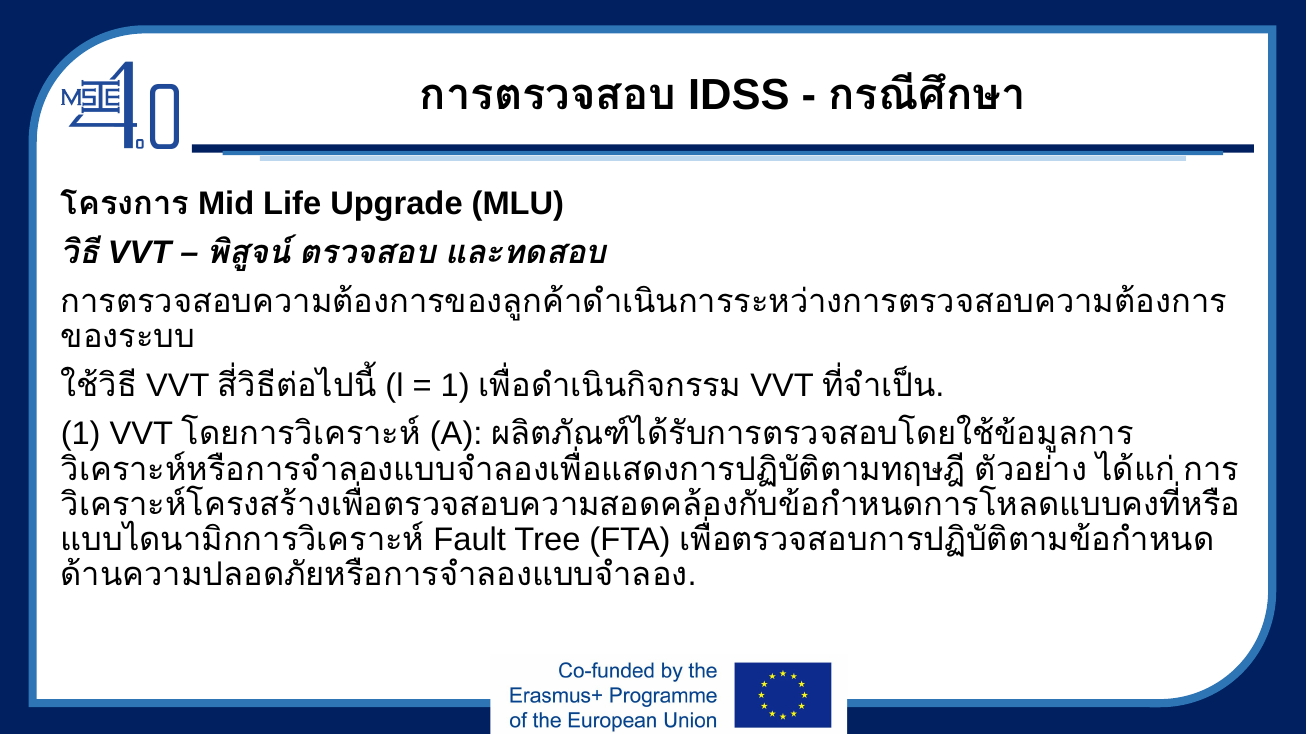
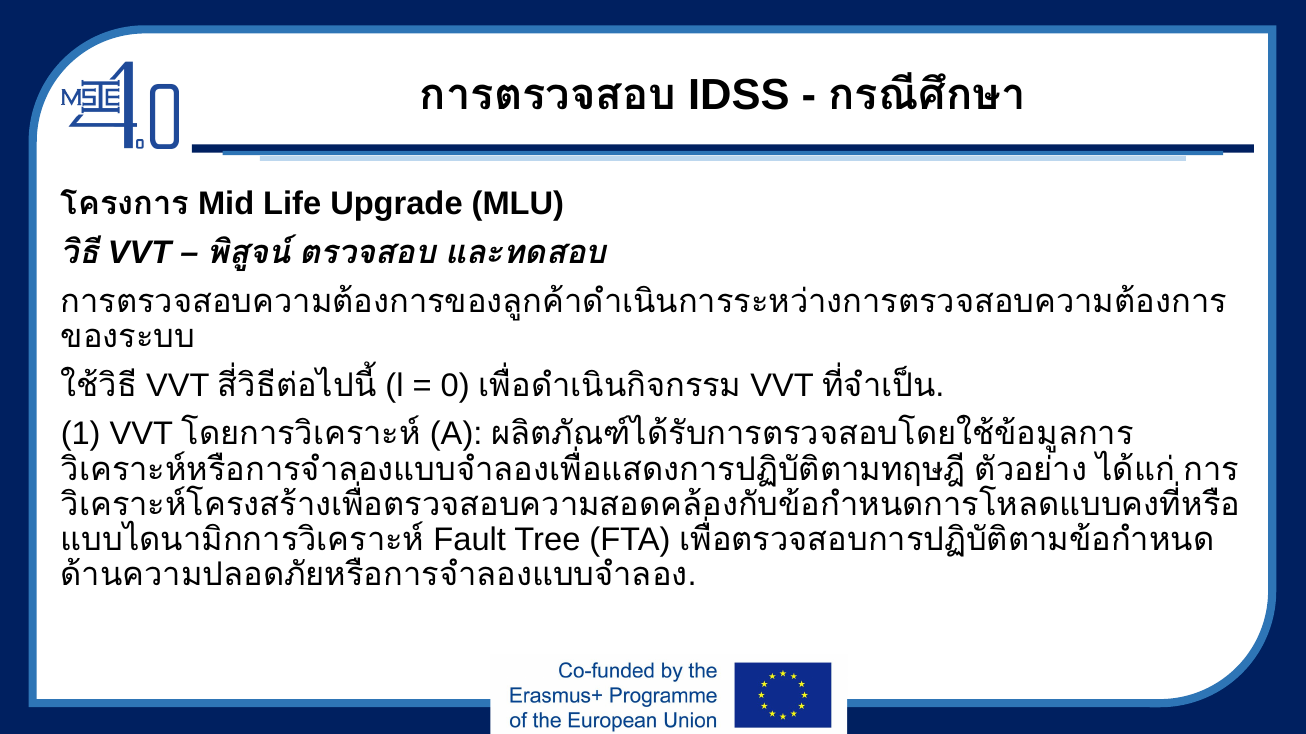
1 at (455, 386): 1 -> 0
